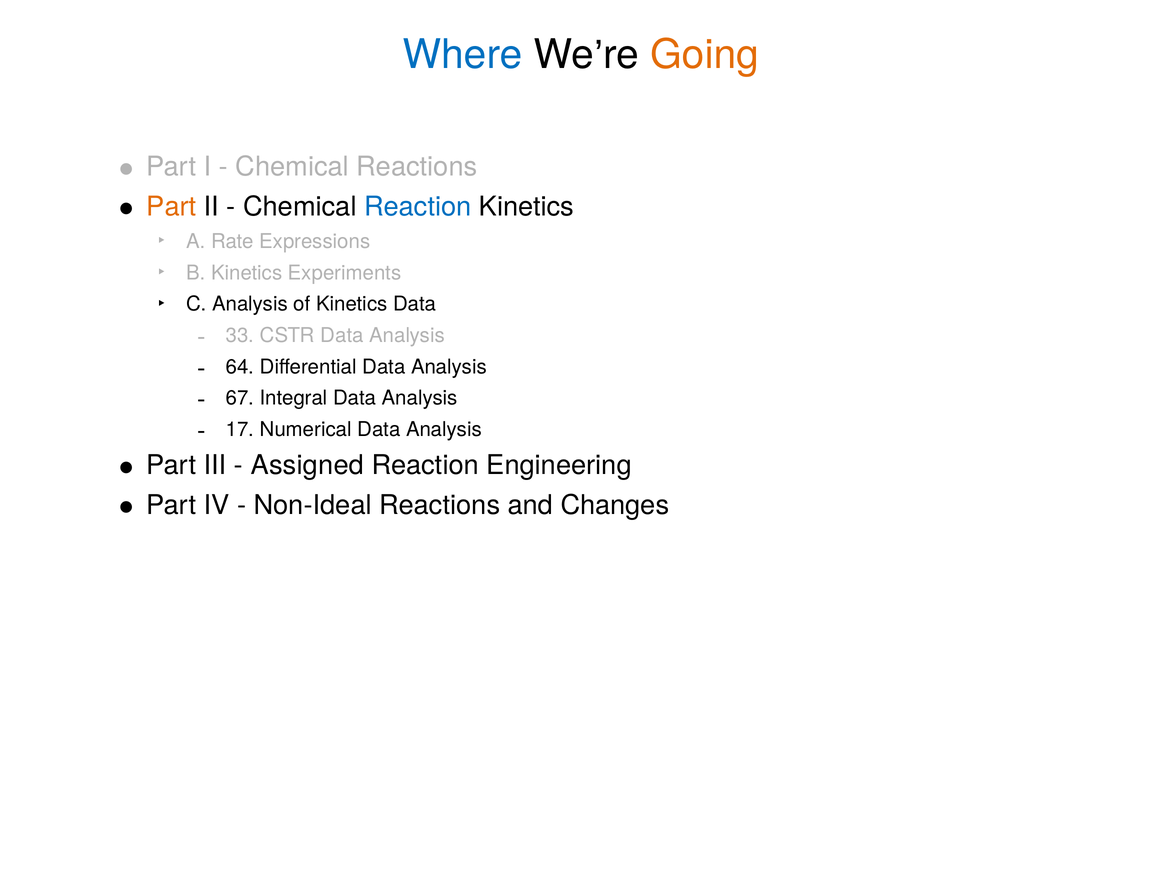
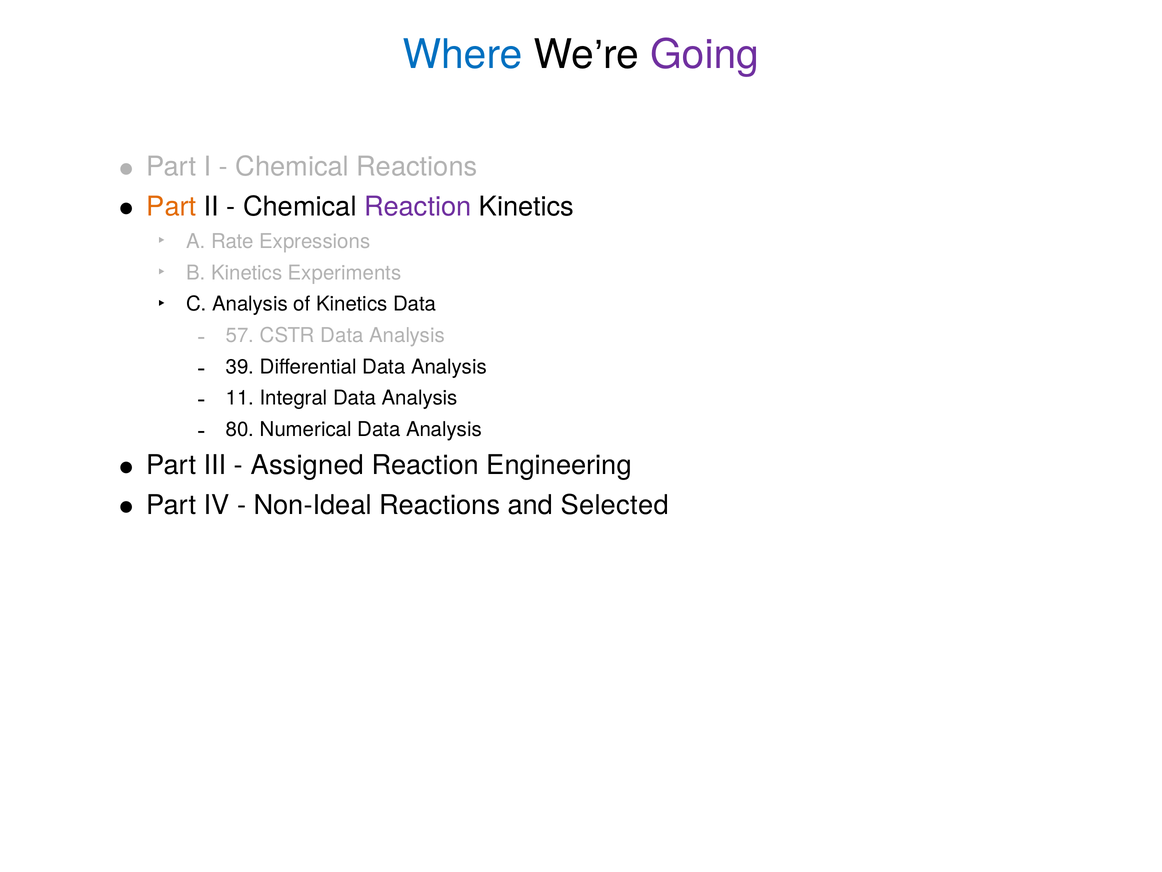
Going colour: orange -> purple
Reaction at (418, 206) colour: blue -> purple
33: 33 -> 57
64: 64 -> 39
67: 67 -> 11
17: 17 -> 80
Changes: Changes -> Selected
